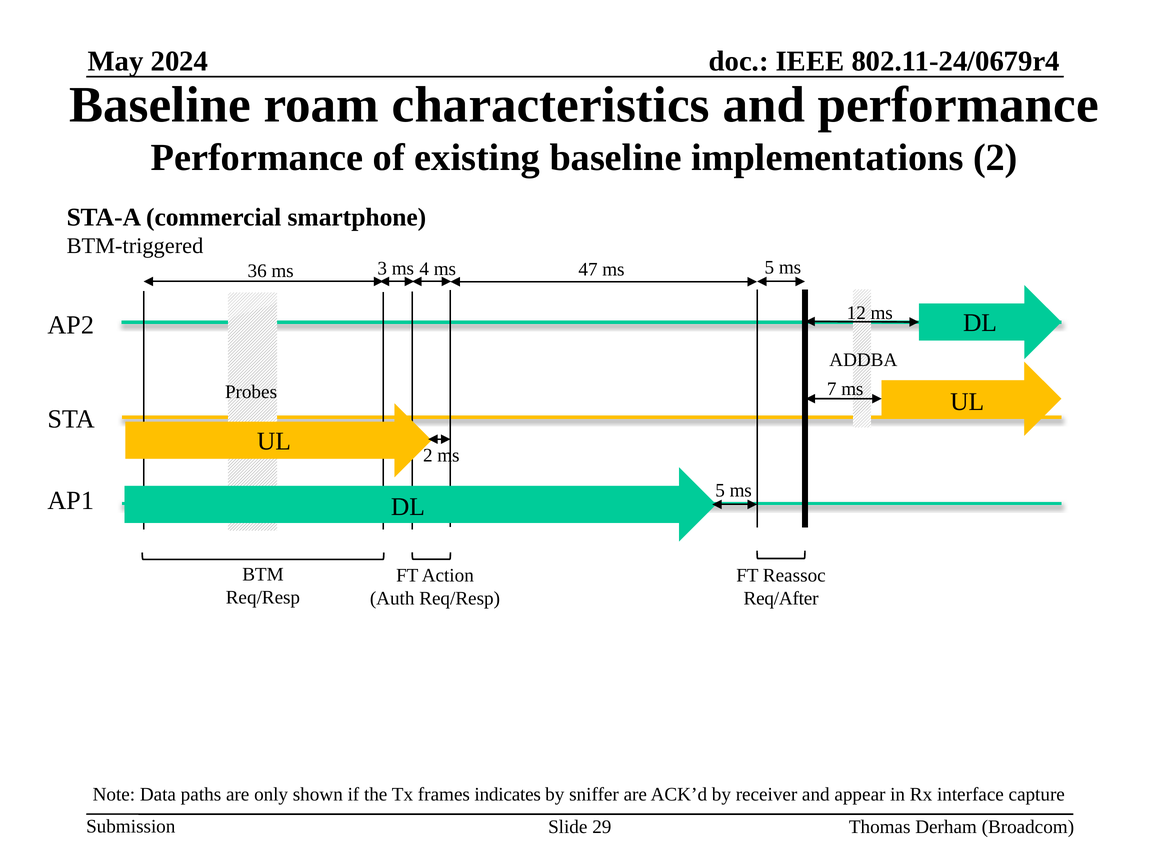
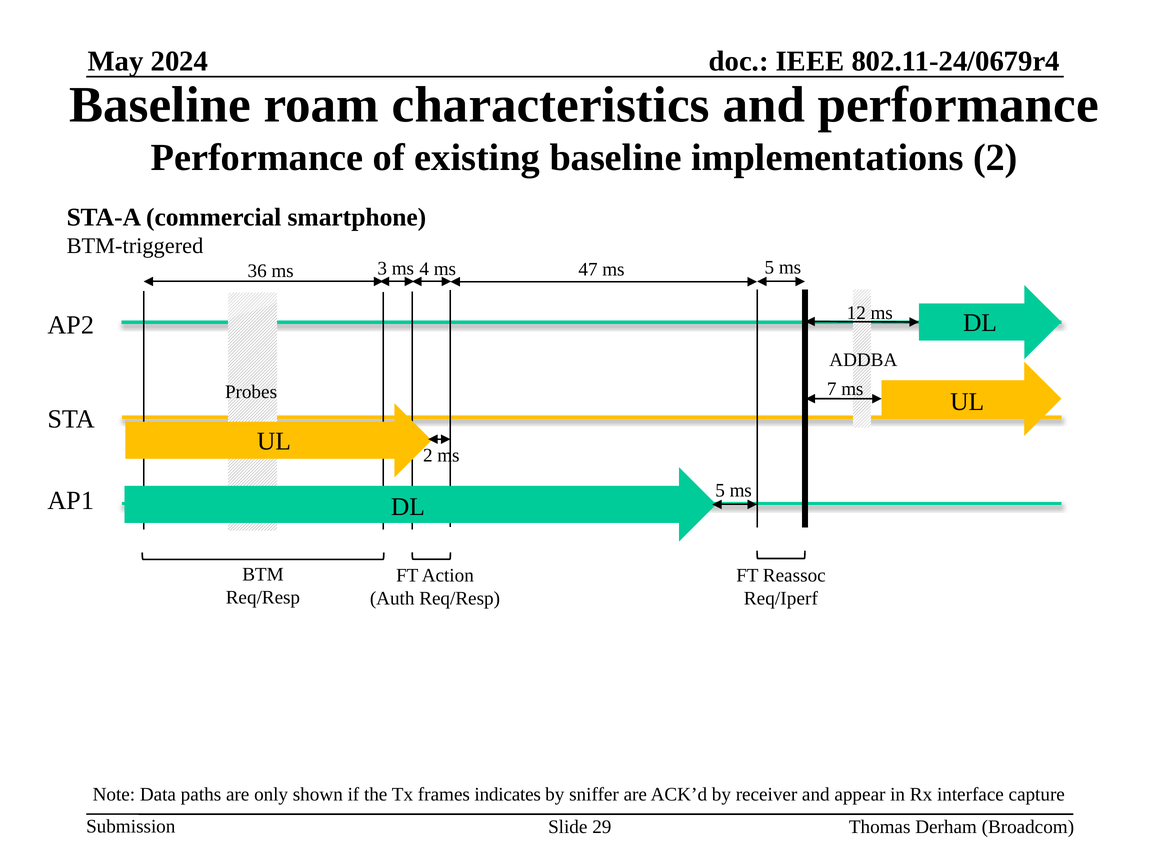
Req/After: Req/After -> Req/Iperf
